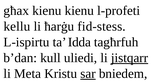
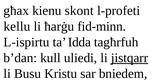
kienu kienu: kienu -> skont
fid-stess: fid-stess -> fid-minn
Meta: Meta -> Busu
sar underline: present -> none
